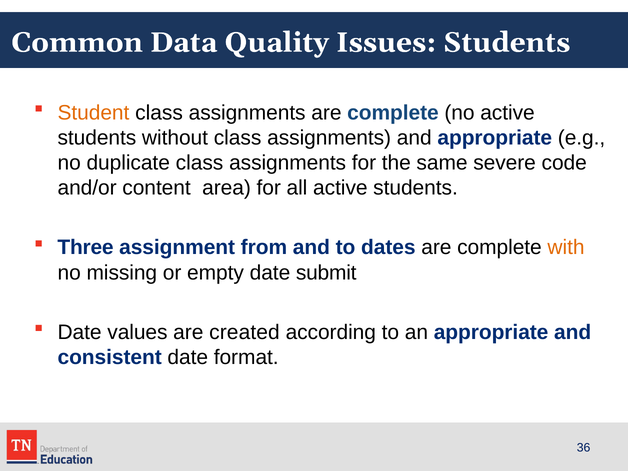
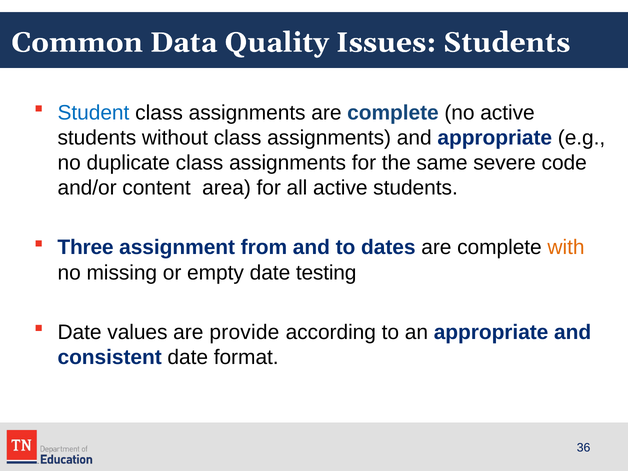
Student colour: orange -> blue
submit: submit -> testing
created: created -> provide
